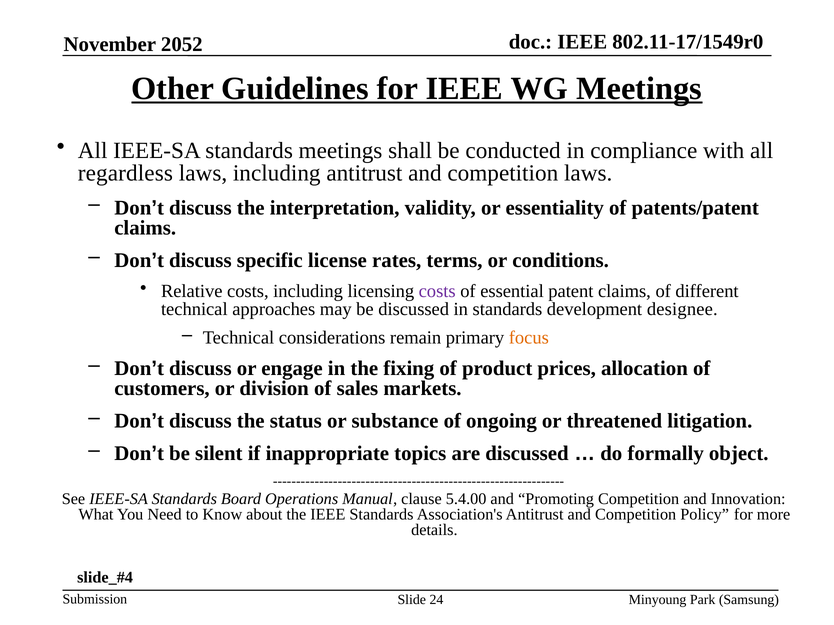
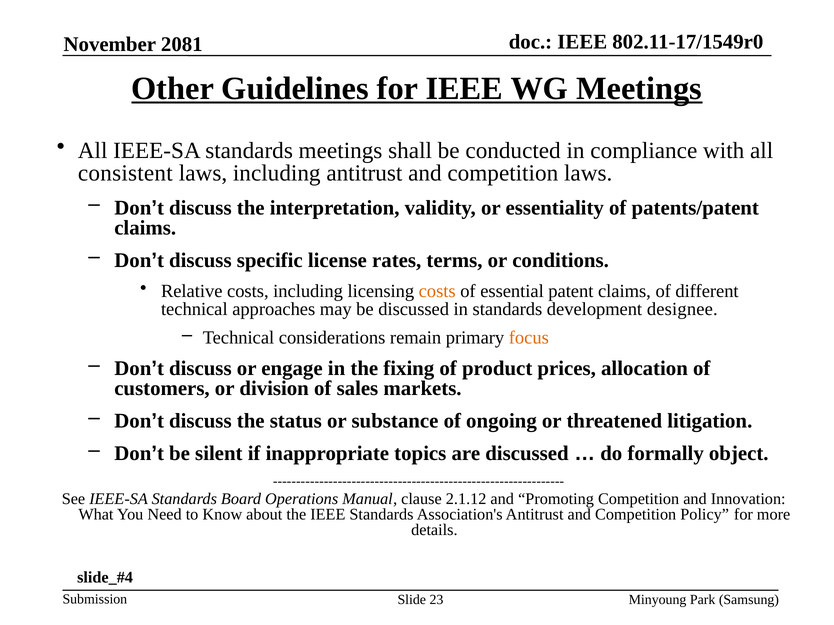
2052: 2052 -> 2081
regardless: regardless -> consistent
costs at (437, 291) colour: purple -> orange
5.4.00: 5.4.00 -> 2.1.12
24: 24 -> 23
